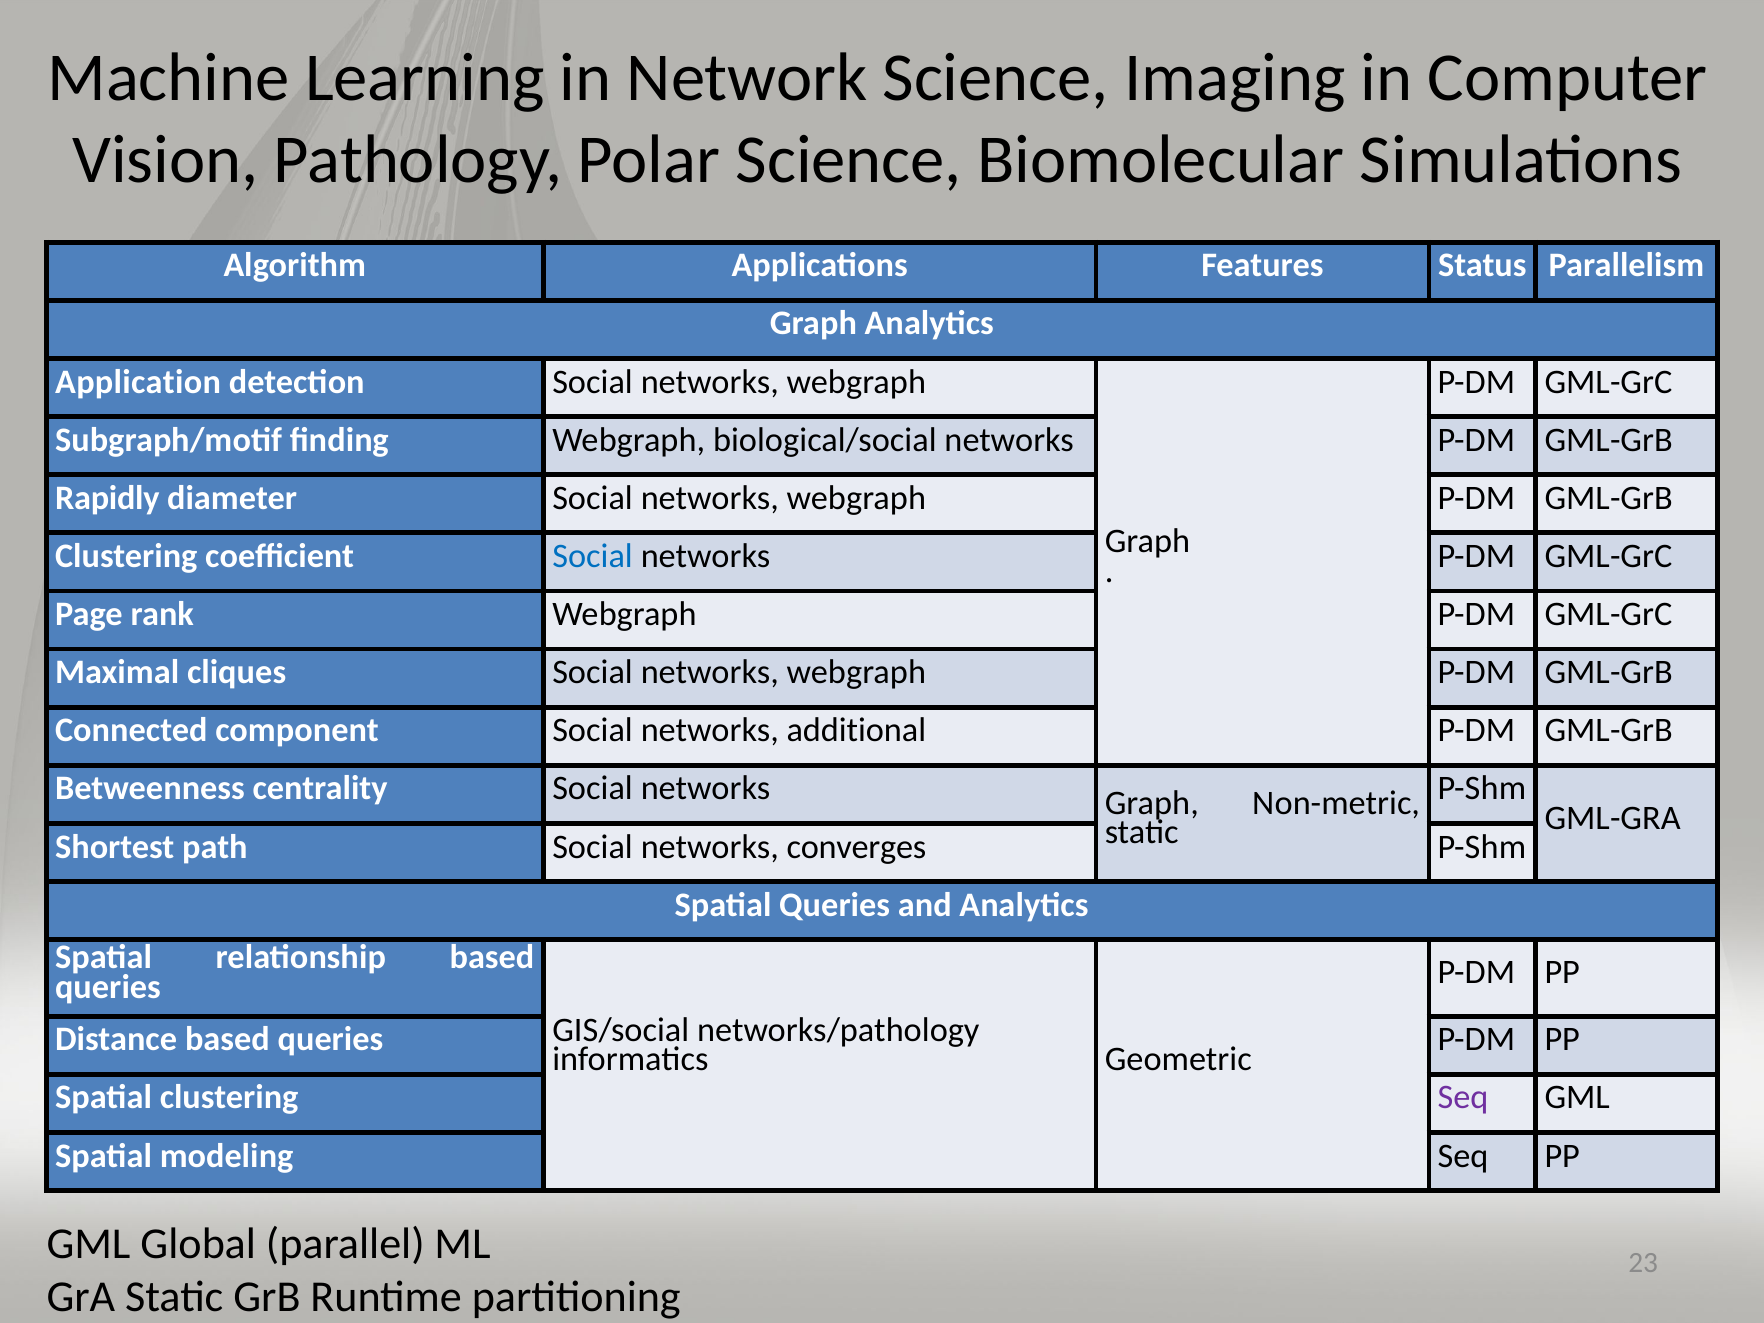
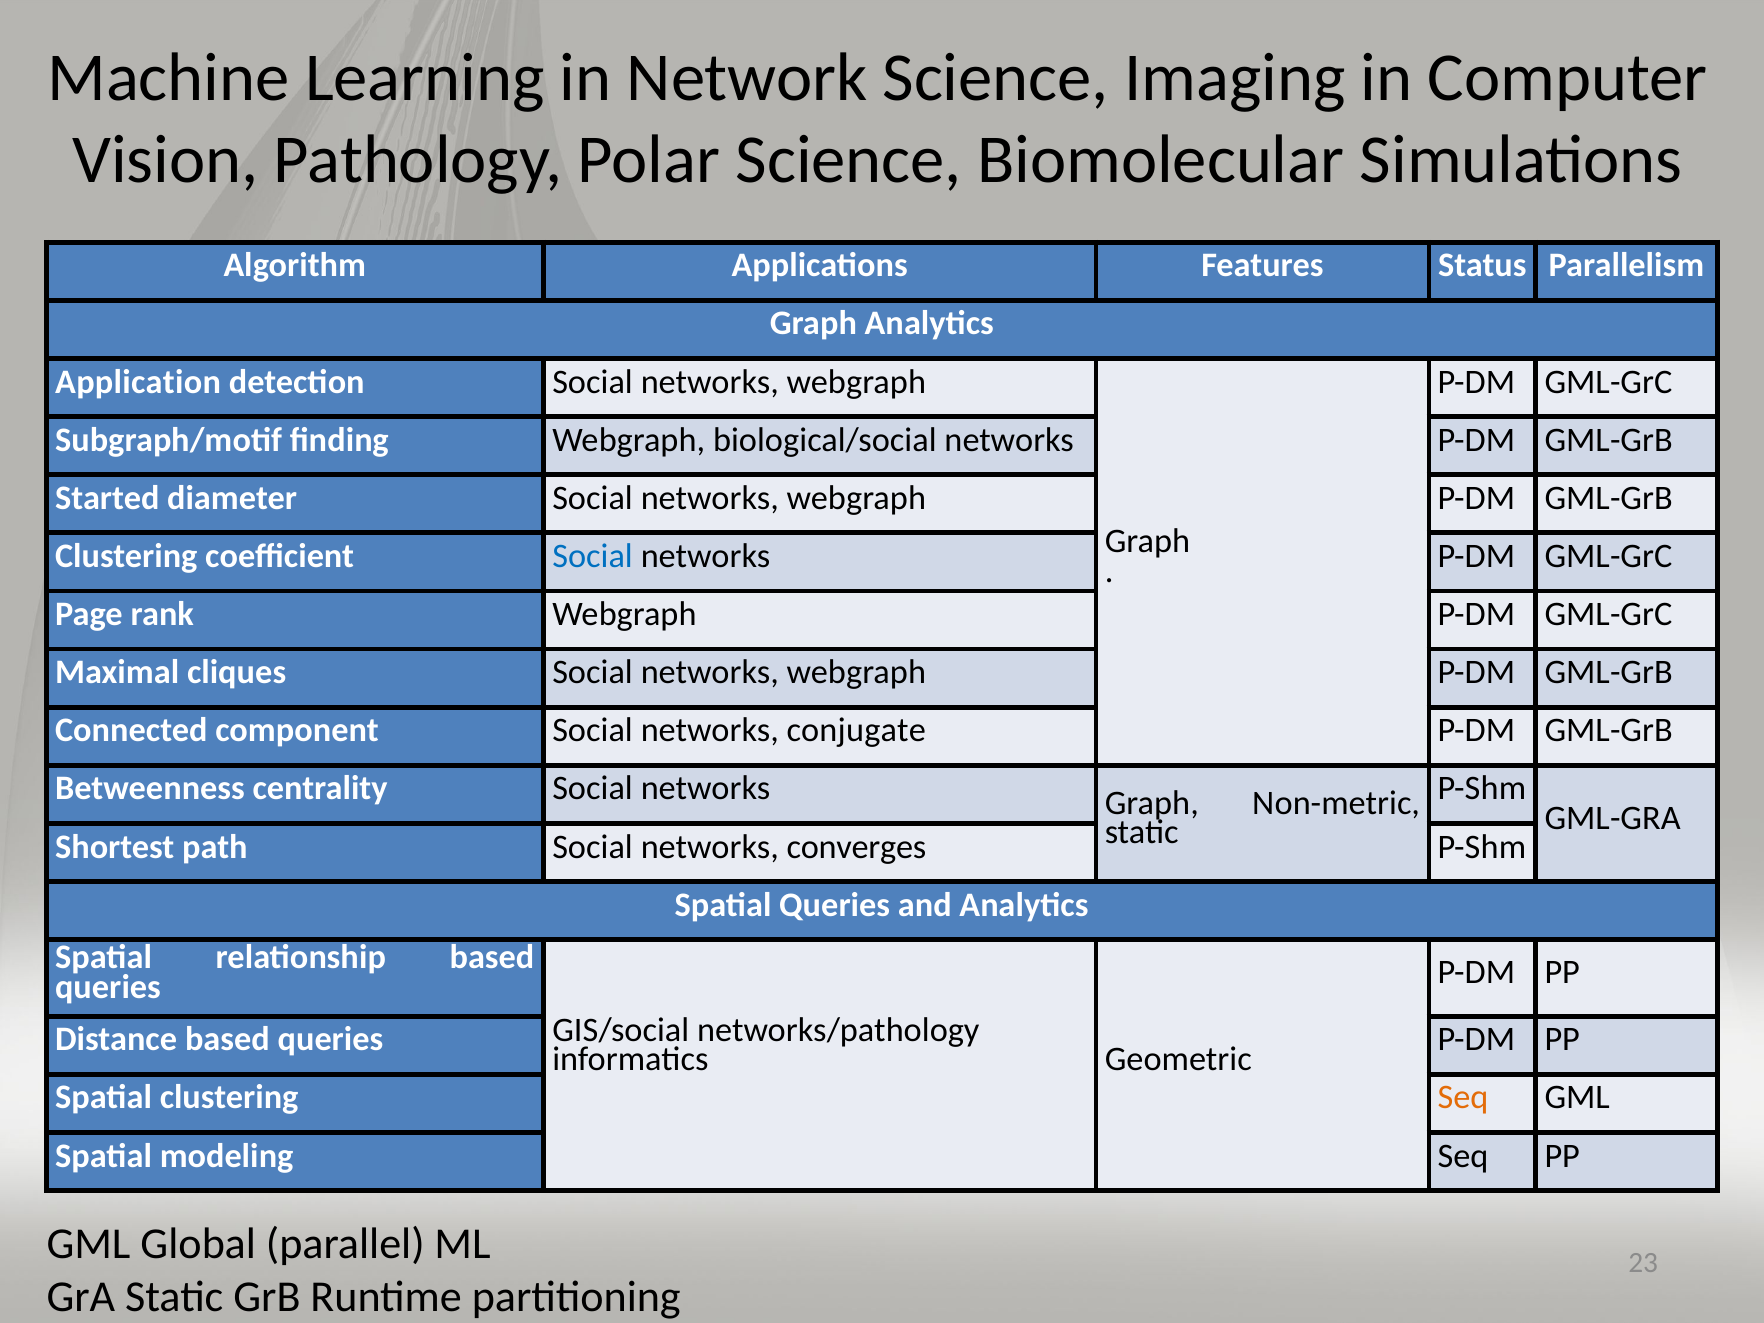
Rapidly: Rapidly -> Started
additional: additional -> conjugate
Seq at (1463, 1098) colour: purple -> orange
